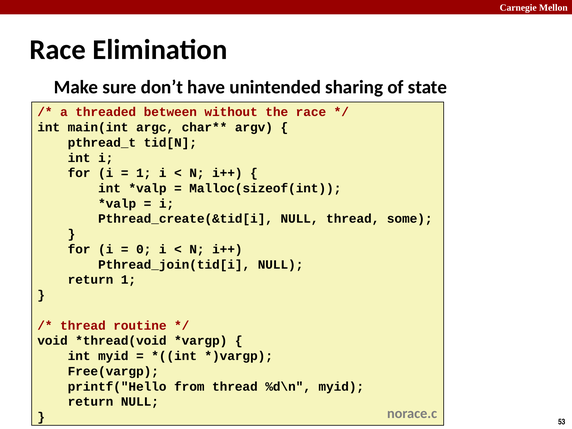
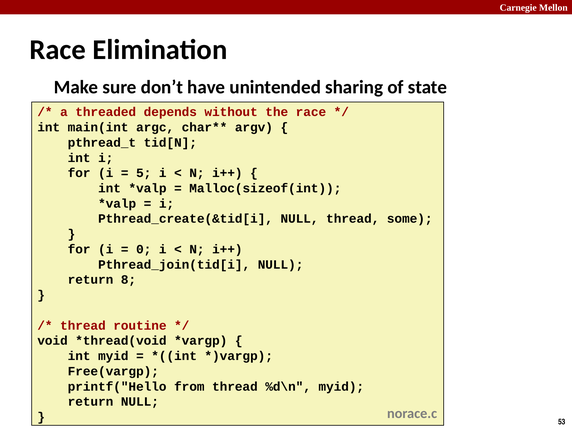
between: between -> depends
1 at (144, 173): 1 -> 5
return 1: 1 -> 8
